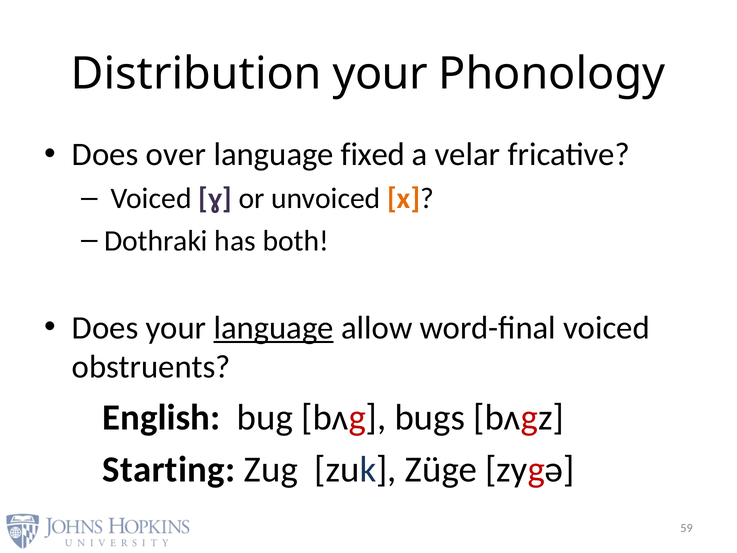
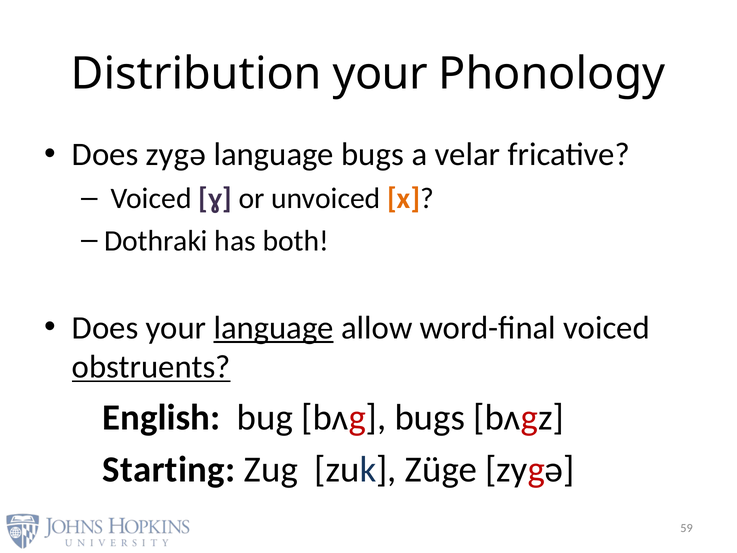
Does over: over -> zygə
language fixed: fixed -> bugs
obstruents underline: none -> present
